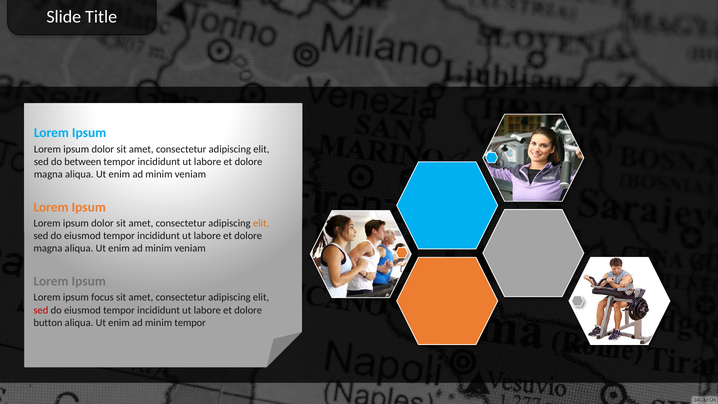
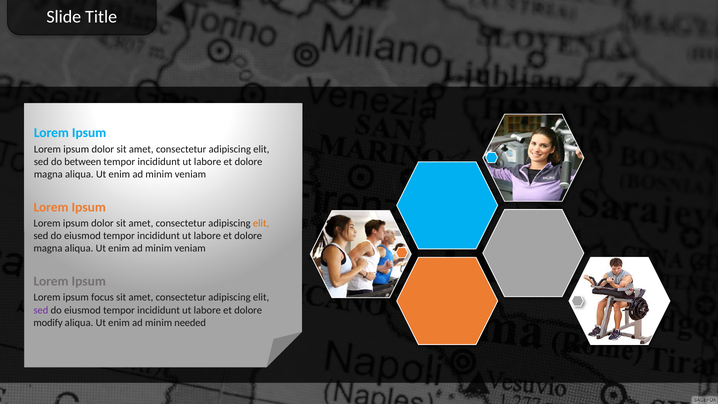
sed at (41, 310) colour: red -> purple
button: button -> modify
minim tempor: tempor -> needed
